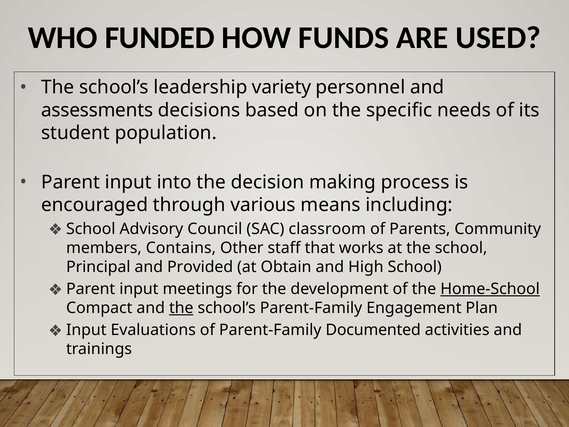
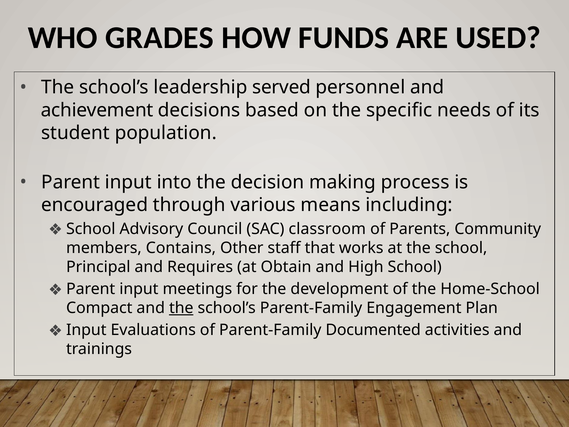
FUNDED: FUNDED -> GRADES
variety: variety -> served
assessments: assessments -> achievement
Provided: Provided -> Requires
Home-School underline: present -> none
